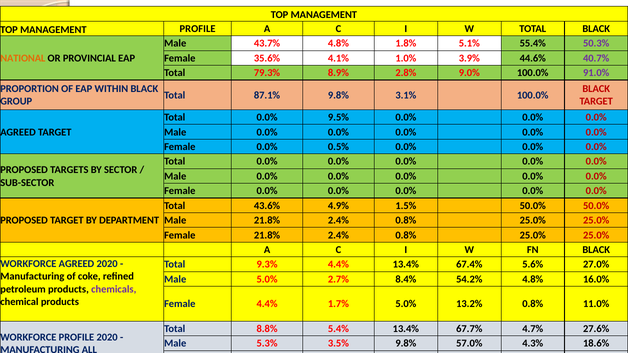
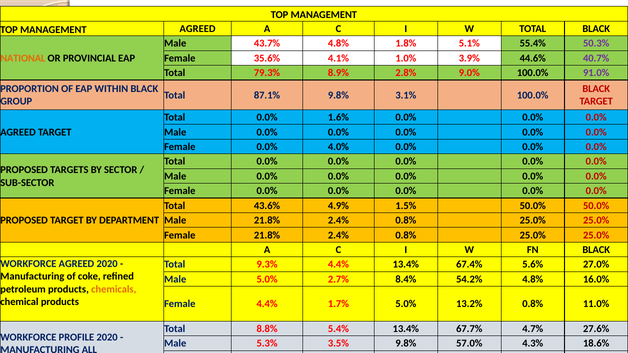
MANAGEMENT PROFILE: PROFILE -> AGREED
9.5%: 9.5% -> 1.6%
0.5%: 0.5% -> 4.0%
chemicals colour: purple -> orange
